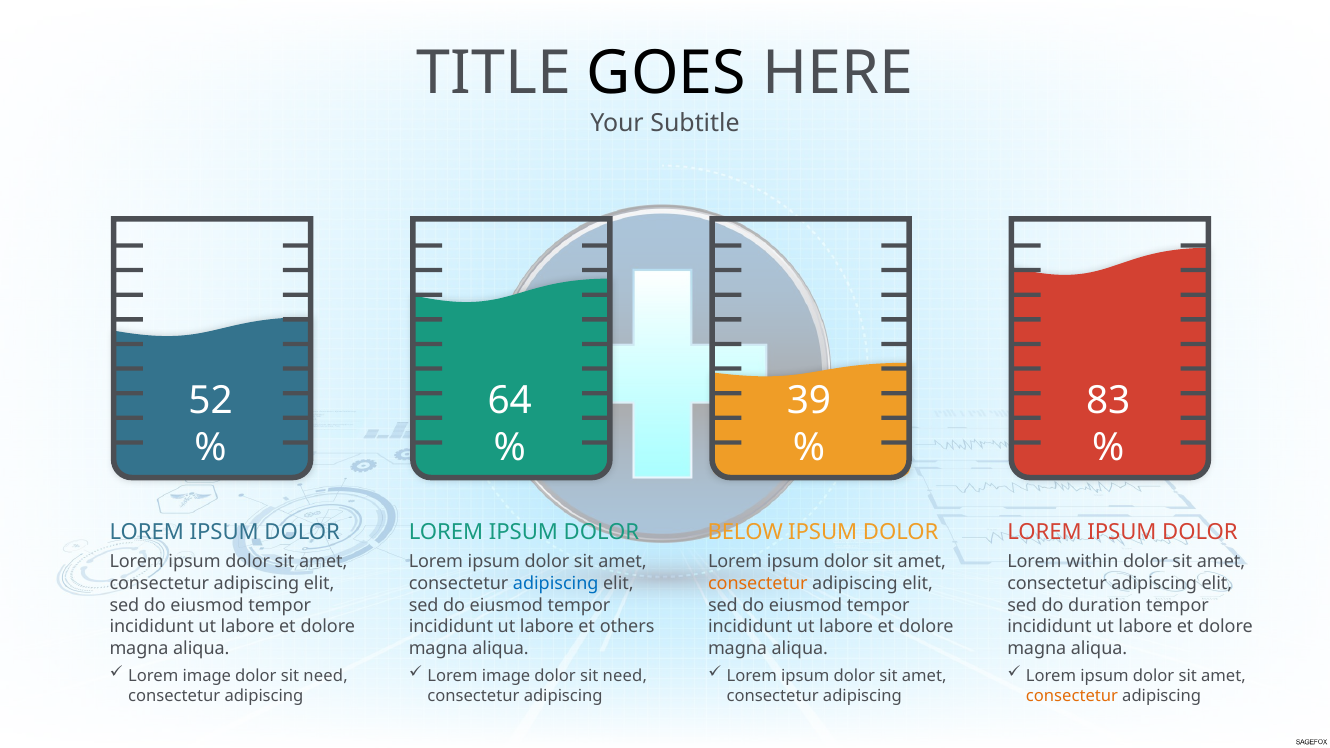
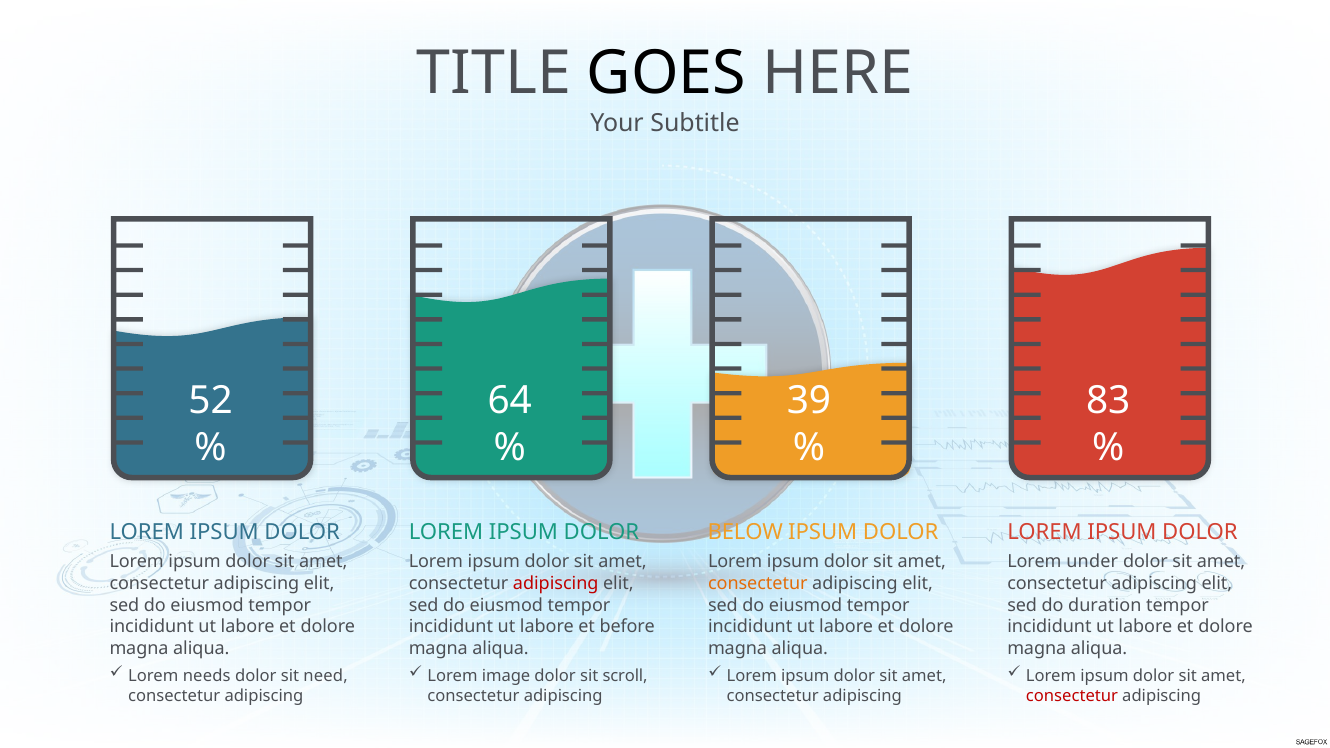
within: within -> under
adipiscing at (556, 584) colour: blue -> red
others: others -> before
image at (207, 676): image -> needs
need at (625, 676): need -> scroll
consectetur at (1072, 696) colour: orange -> red
